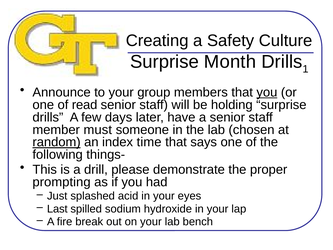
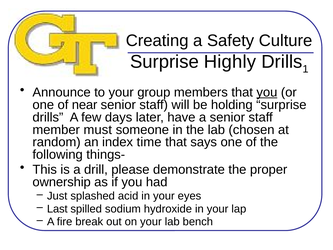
Month: Month -> Highly
read: read -> near
random underline: present -> none
prompting: prompting -> ownership
